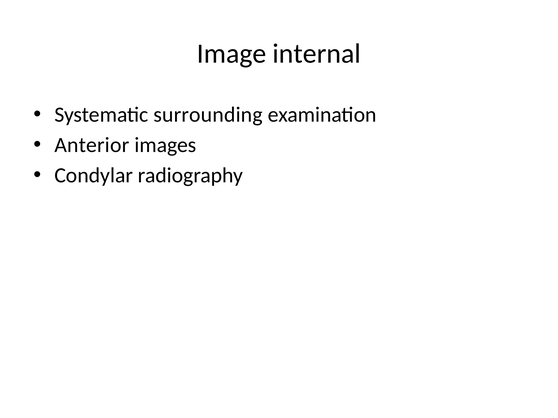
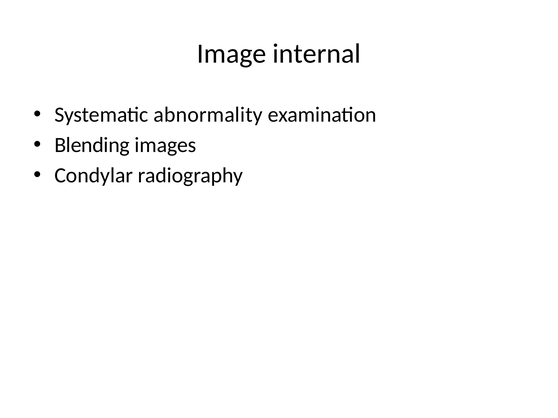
surrounding: surrounding -> abnormality
Anterior: Anterior -> Blending
